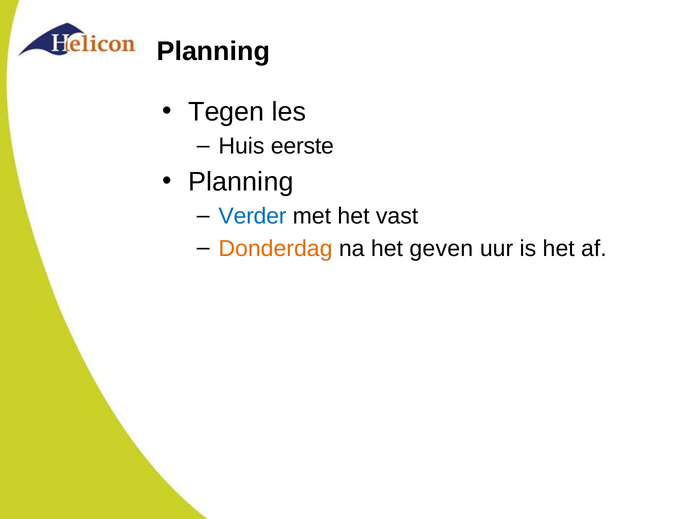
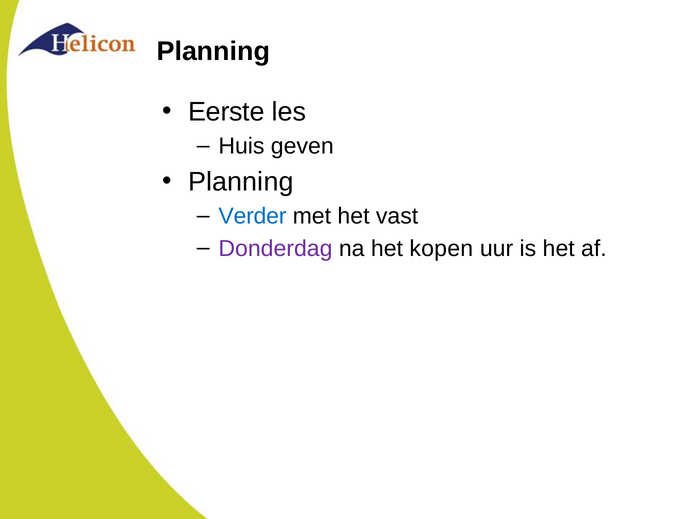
Tegen: Tegen -> Eerste
eerste: eerste -> geven
Donderdag colour: orange -> purple
geven: geven -> kopen
